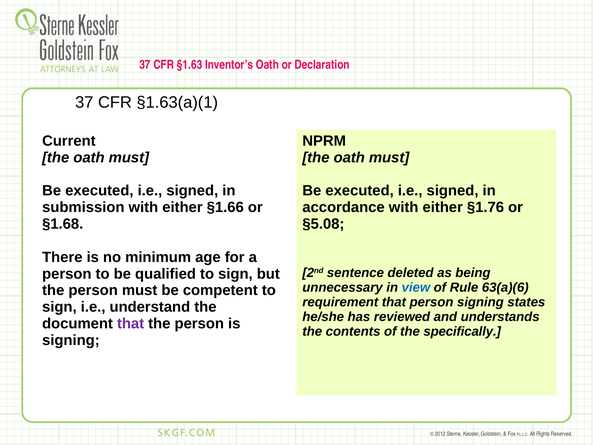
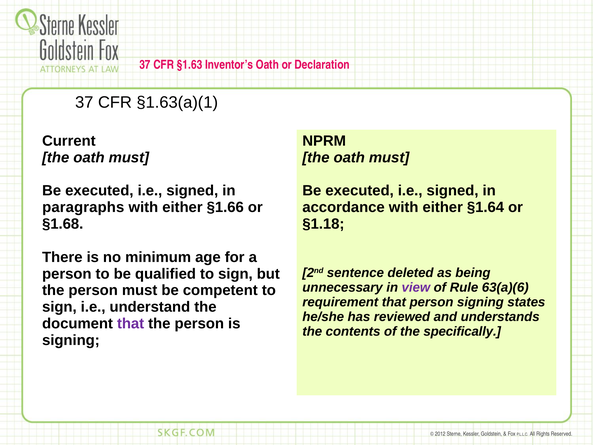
submission: submission -> paragraphs
§1.76: §1.76 -> §1.64
§5.08: §5.08 -> §1.18
view colour: blue -> purple
